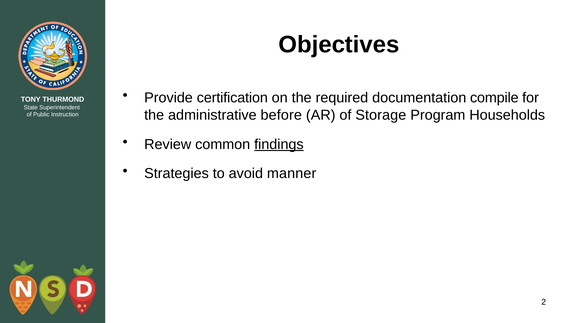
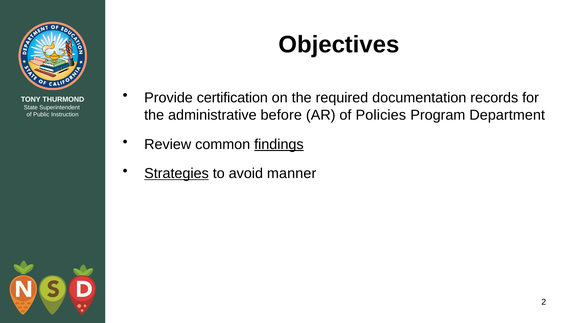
compile: compile -> records
Storage: Storage -> Policies
Households: Households -> Department
Strategies underline: none -> present
